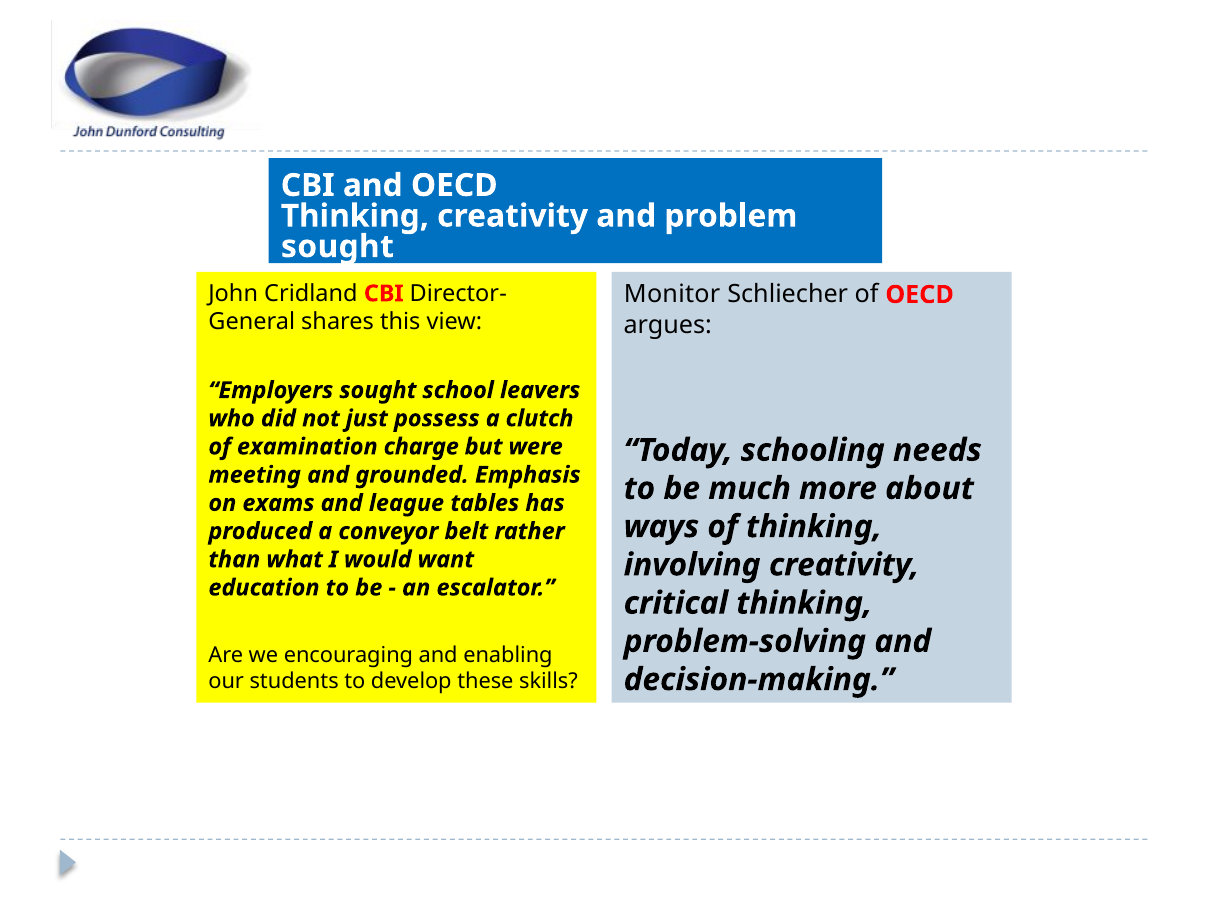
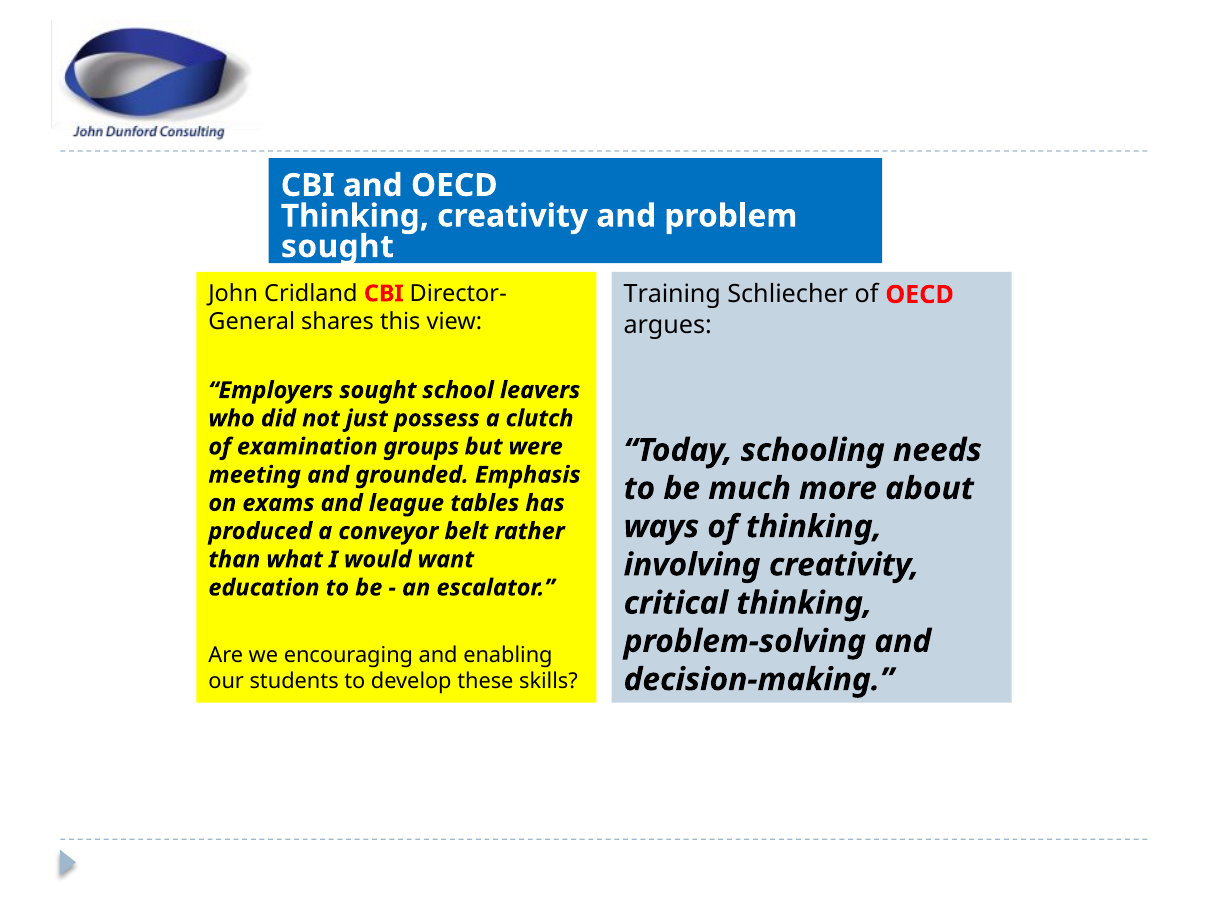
Monitor: Monitor -> Training
charge: charge -> groups
